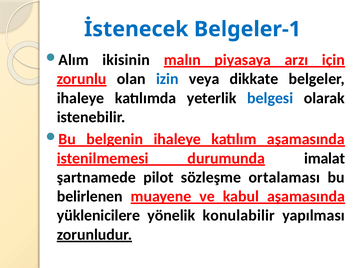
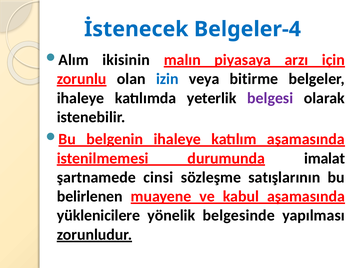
Belgeler-1: Belgeler-1 -> Belgeler-4
dikkate: dikkate -> bitirme
belgesi colour: blue -> purple
pilot: pilot -> cinsi
ortalaması: ortalaması -> satışlarının
konulabilir: konulabilir -> belgesinde
